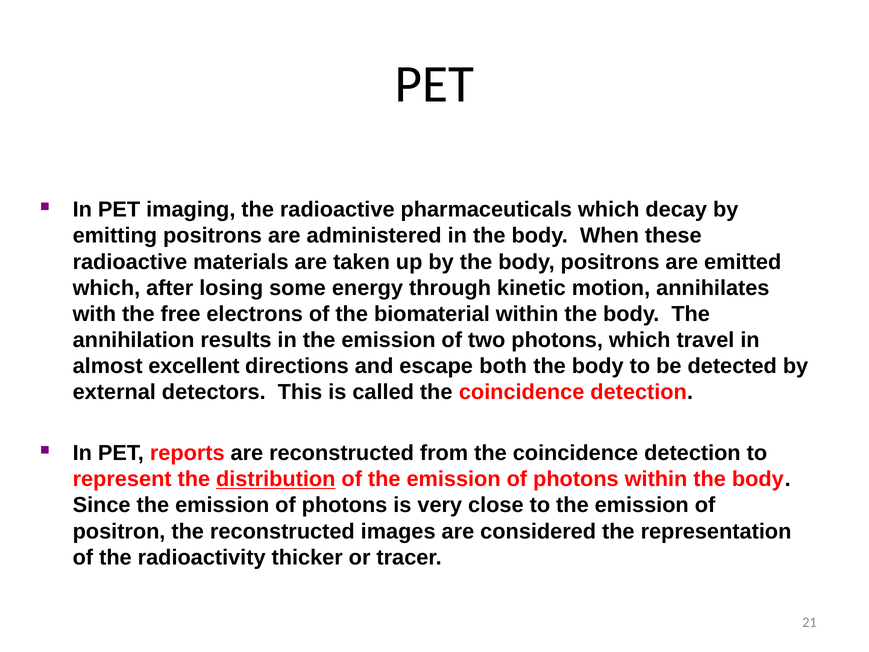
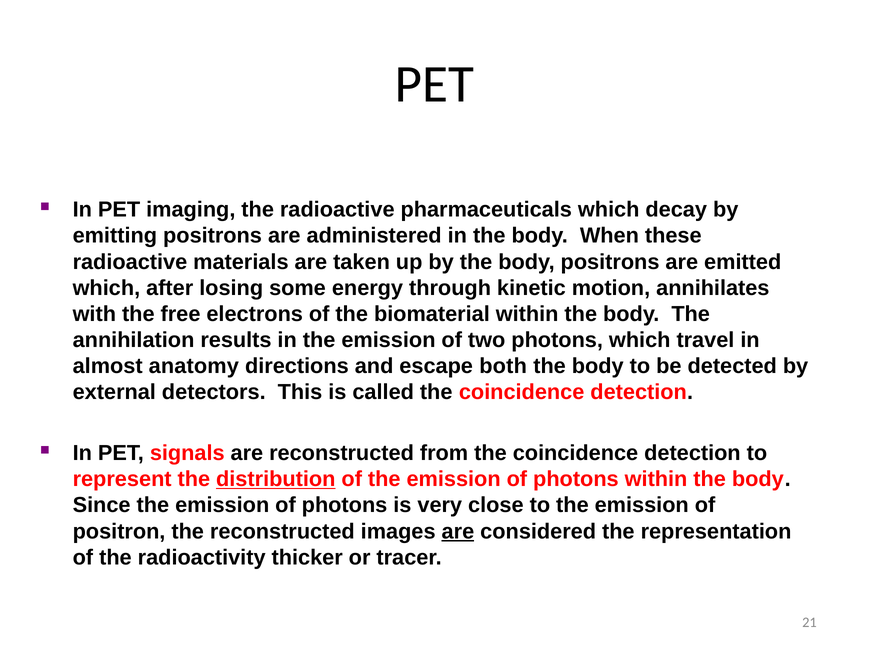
excellent: excellent -> anatomy
reports: reports -> signals
are at (458, 531) underline: none -> present
